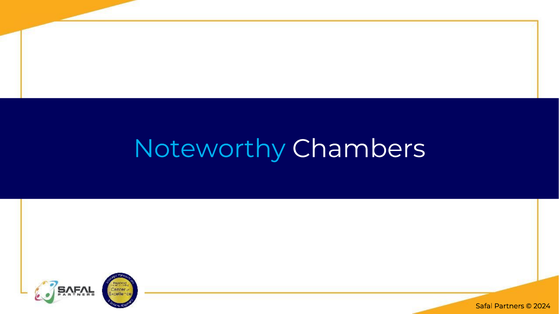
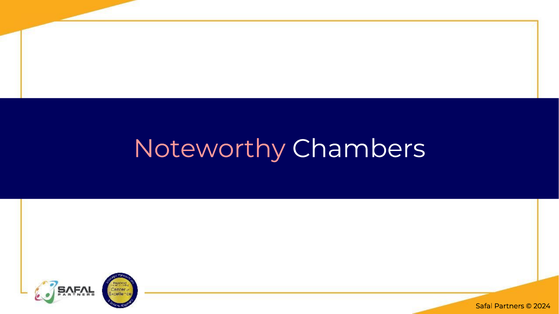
Noteworthy colour: light blue -> pink
